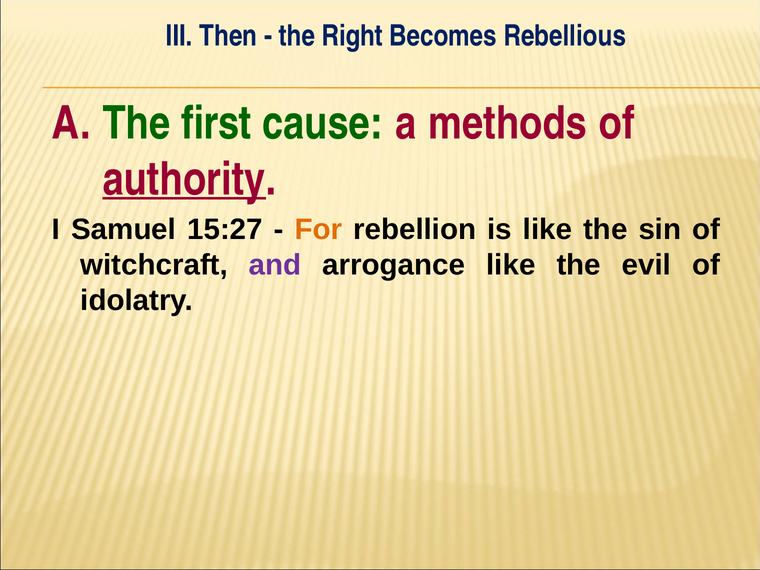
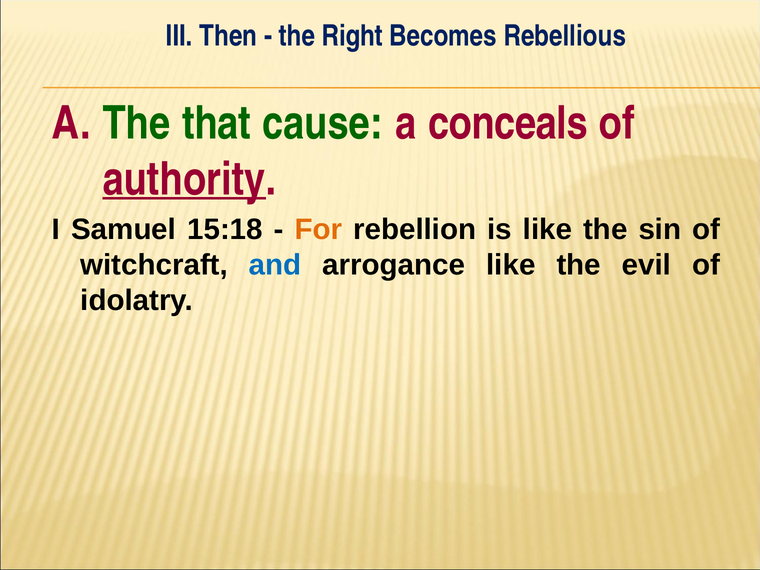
first: first -> that
methods: methods -> conceals
15:27: 15:27 -> 15:18
and colour: purple -> blue
